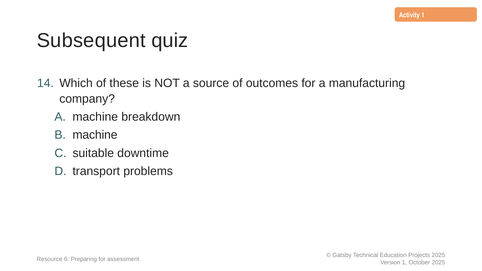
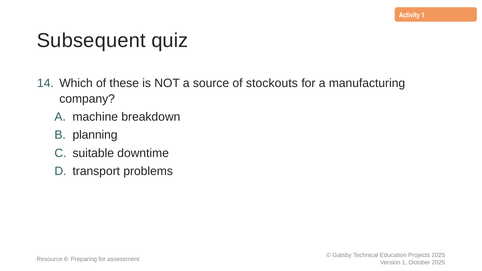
outcomes: outcomes -> stockouts
machine at (95, 135): machine -> planning
